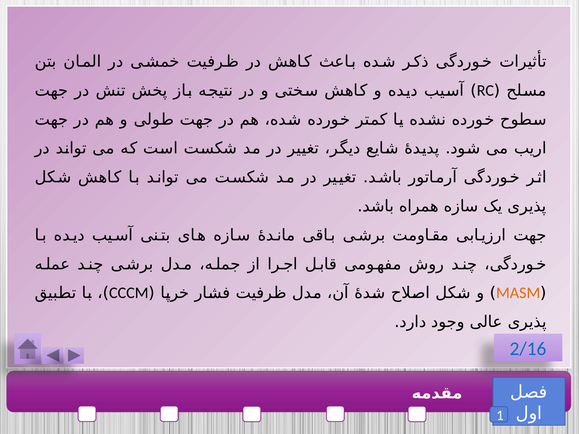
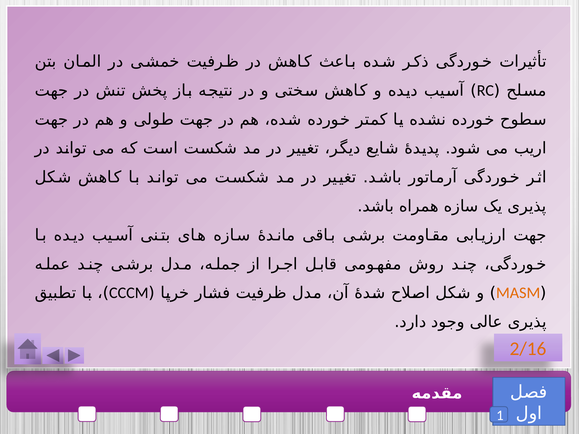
2/16 colour: blue -> orange
